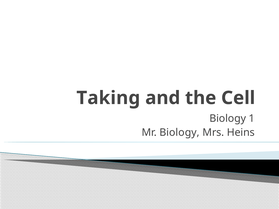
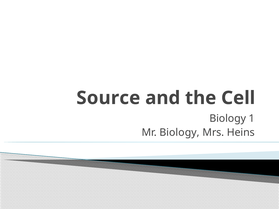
Taking: Taking -> Source
